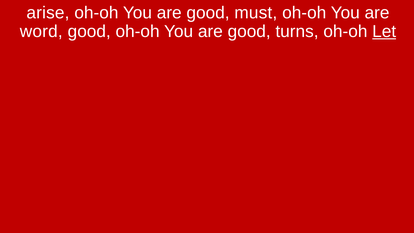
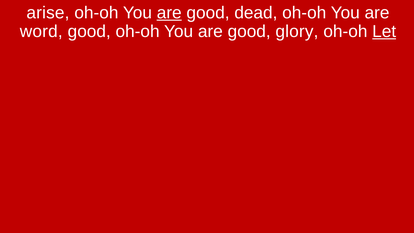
are at (169, 13) underline: none -> present
must: must -> dead
turns: turns -> glory
